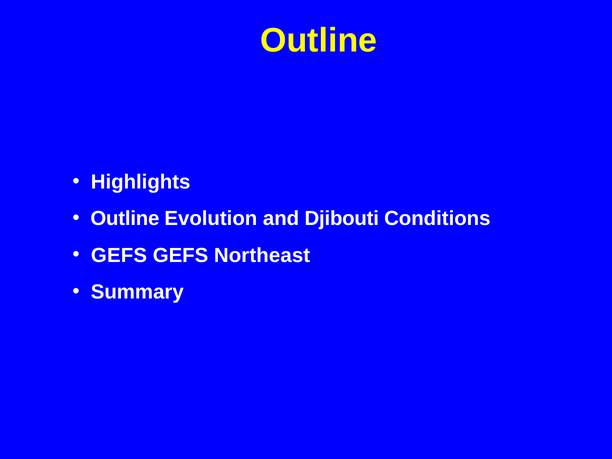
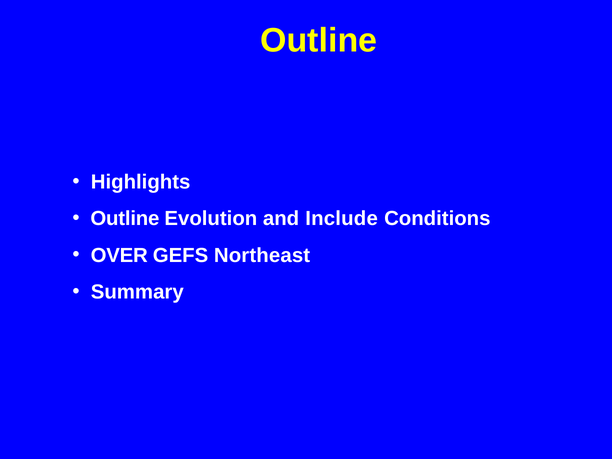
Djibouti: Djibouti -> Include
GEFS at (119, 255): GEFS -> OVER
